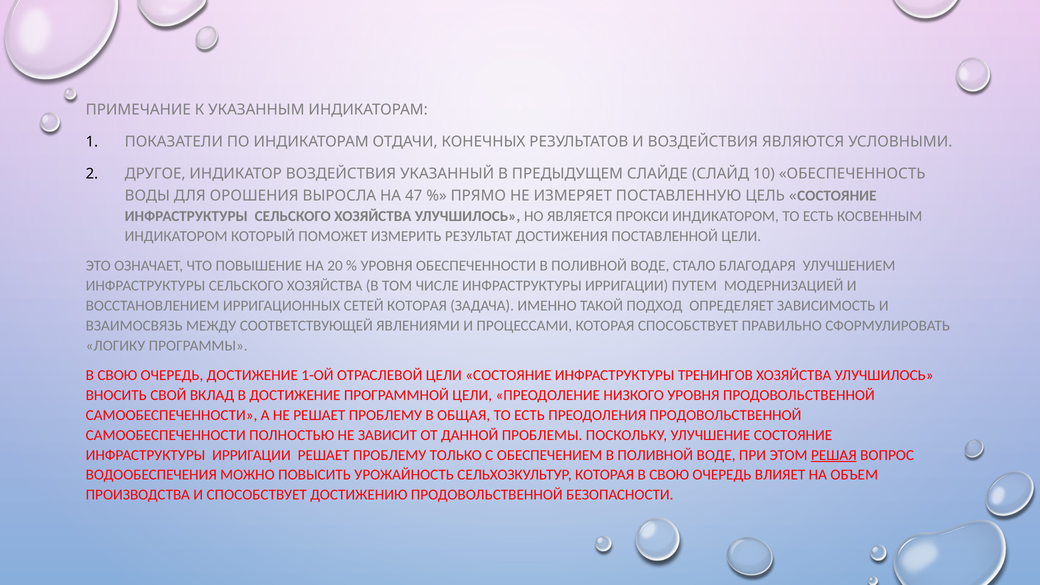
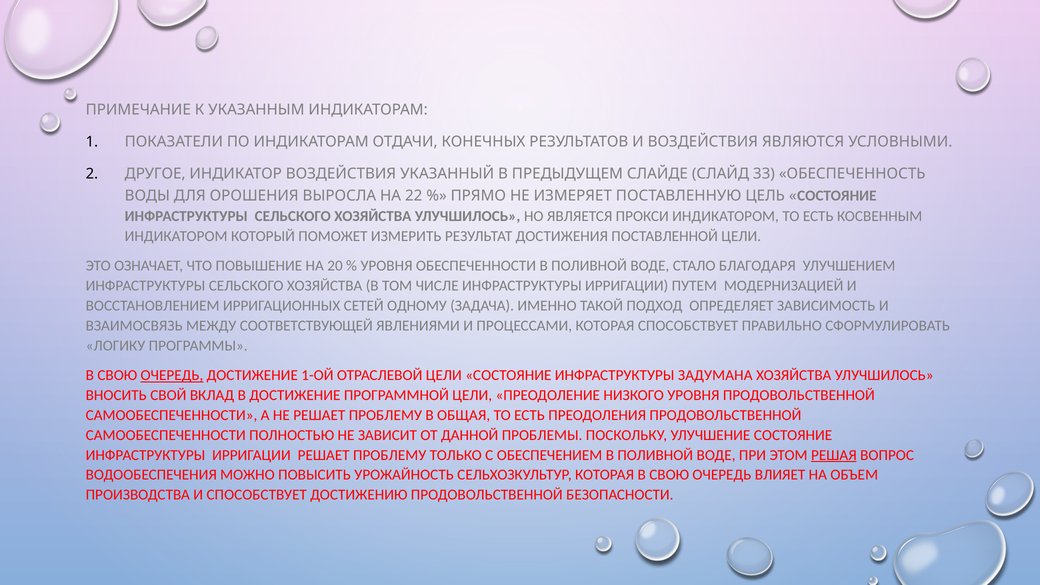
10: 10 -> 33
47: 47 -> 22
СЕТЕЙ КОТОРАЯ: КОТОРАЯ -> ОДНОМУ
ОЧЕРЕДЬ at (172, 375) underline: none -> present
ТРЕНИНГОВ: ТРЕНИНГОВ -> ЗАДУМАНА
